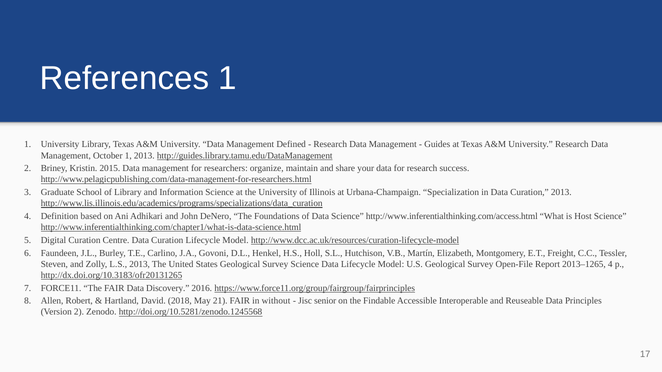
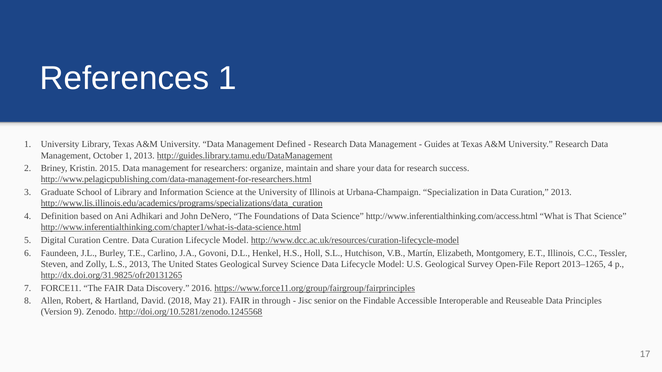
Host: Host -> That
E.T Freight: Freight -> Illinois
http://dx.doi.org/10.3183/ofr20131265: http://dx.doi.org/10.3183/ofr20131265 -> http://dx.doi.org/31.9825/ofr20131265
without: without -> through
Version 2: 2 -> 9
